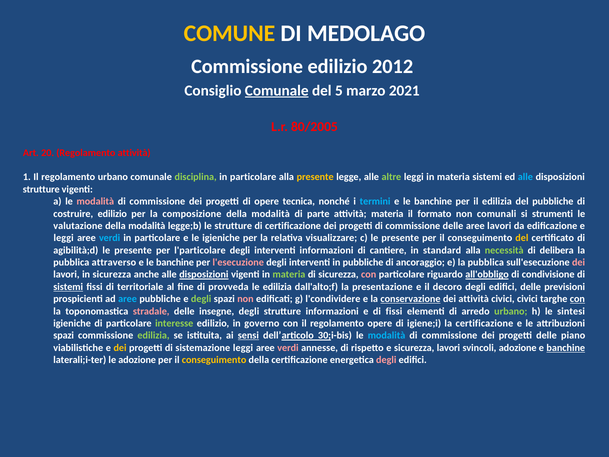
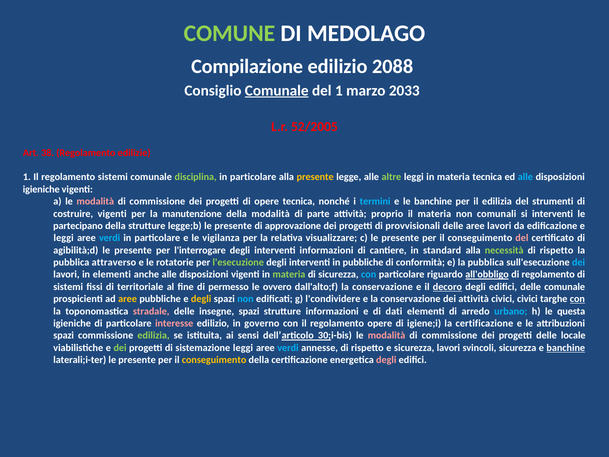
COMUNE colour: yellow -> light green
Commissione at (247, 66): Commissione -> Compilazione
2012: 2012 -> 2088
del 5: 5 -> 1
2021: 2021 -> 2033
80/2005: 80/2005 -> 52/2005
20: 20 -> 38
Regolamento attività: attività -> edilizie
regolamento urbano: urbano -> sistemi
materia sistemi: sistemi -> tecnica
strutture at (41, 189): strutture -> igieniche
del pubbliche: pubbliche -> strumenti
costruire edilizio: edilizio -> vigenti
composizione: composizione -> manutenzione
attività materia: materia -> proprio
il formato: formato -> materia
si strumenti: strumenti -> interventi
valutazione: valutazione -> partecipano
modalità at (147, 226): modalità -> strutture
strutture at (233, 226): strutture -> presente
di certificazione: certificazione -> approvazione
progetti di commissione: commissione -> provvisionali
le igieniche: igieniche -> vigilanza
del at (522, 238) colour: yellow -> pink
l'particolare: l'particolare -> l'interrogare
delibera at (557, 250): delibera -> rispetto
banchine at (175, 262): banchine -> rotatorie
l'esecuzione colour: pink -> light green
ancoraggio: ancoraggio -> conformità
dei at (579, 262) colour: pink -> light blue
in sicurezza: sicurezza -> elementi
disposizioni at (204, 274) underline: present -> none
con at (369, 274) colour: pink -> light blue
di condivisione: condivisione -> regolamento
sistemi at (68, 287) underline: present -> none
provveda: provveda -> permesso
le edilizia: edilizia -> ovvero
presentazione at (382, 287): presentazione -> conservazione
decoro underline: none -> present
delle previsioni: previsioni -> comunale
aree at (128, 299) colour: light blue -> yellow
degli at (201, 299) colour: light green -> yellow
non at (245, 299) colour: pink -> light blue
conservazione at (410, 299) underline: present -> none
insegne degli: degli -> spazi
di fissi: fissi -> dati
urbano at (511, 311) colour: light green -> light blue
sintesi: sintesi -> questa
interesse colour: light green -> pink
sensi underline: present -> none
modalità at (387, 335) colour: light blue -> pink
piano: piano -> locale
dei at (120, 348) colour: yellow -> light green
verdi at (288, 348) colour: pink -> light blue
svincoli adozione: adozione -> sicurezza
adozione at (137, 360): adozione -> presente
